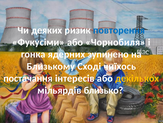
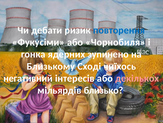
деяких: деяких -> дебати
постачання: постачання -> негативний
декількох colour: yellow -> pink
